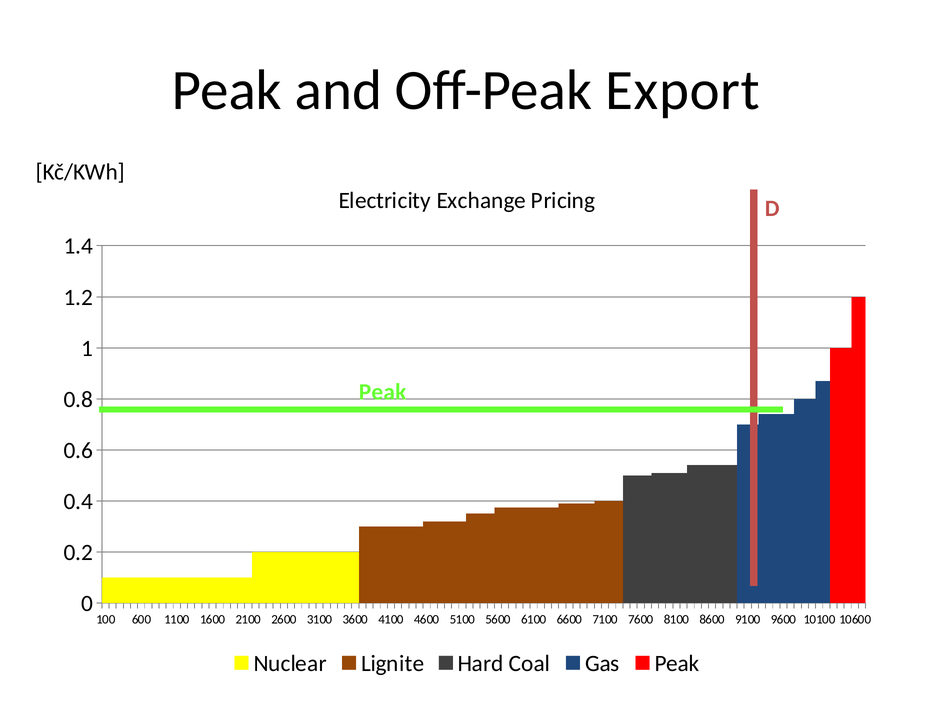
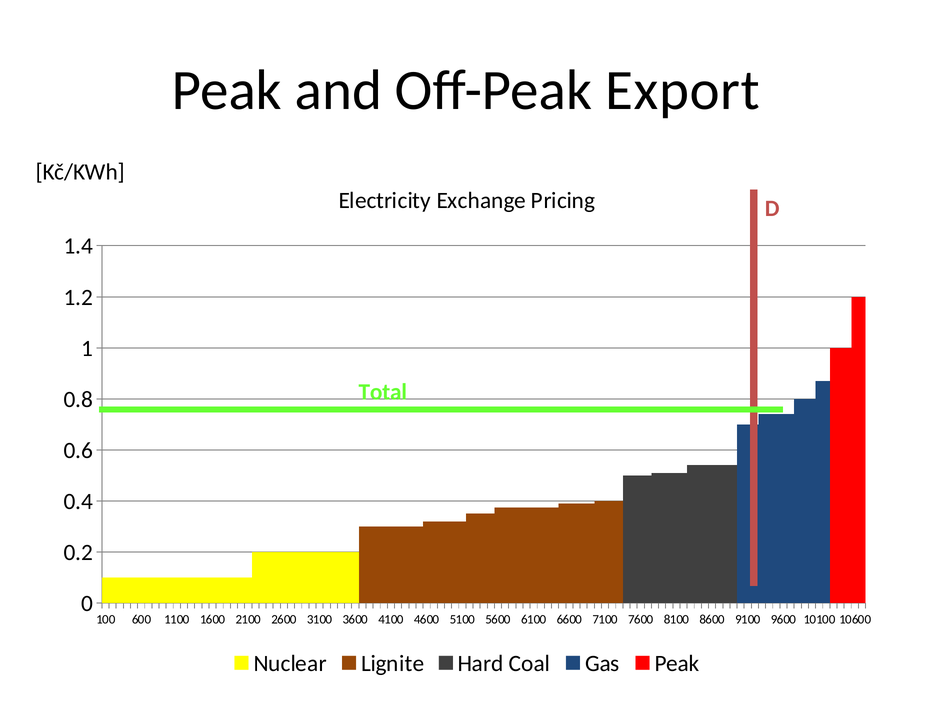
Peak at (383, 392): Peak -> Total
